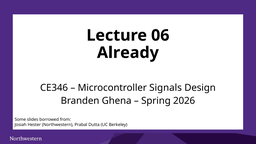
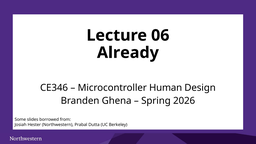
Signals: Signals -> Human
